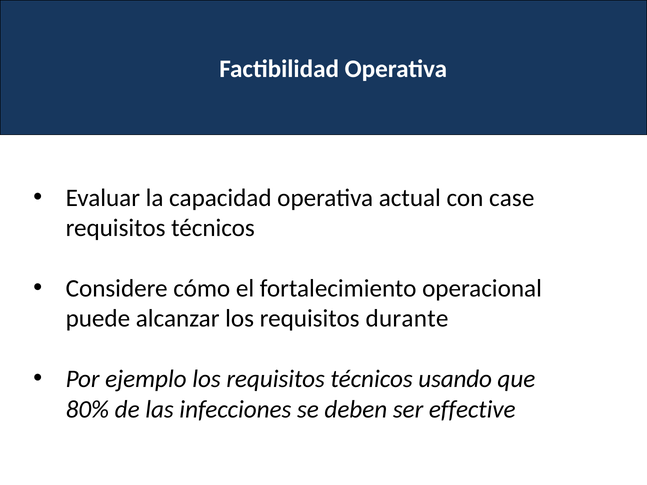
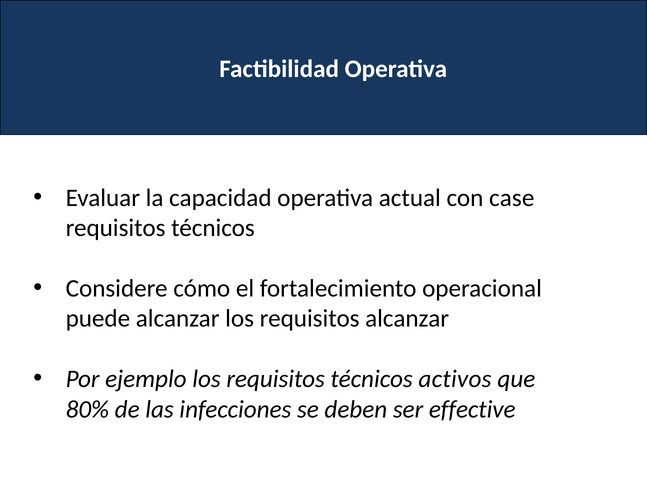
requisitos durante: durante -> alcanzar
usando: usando -> activos
